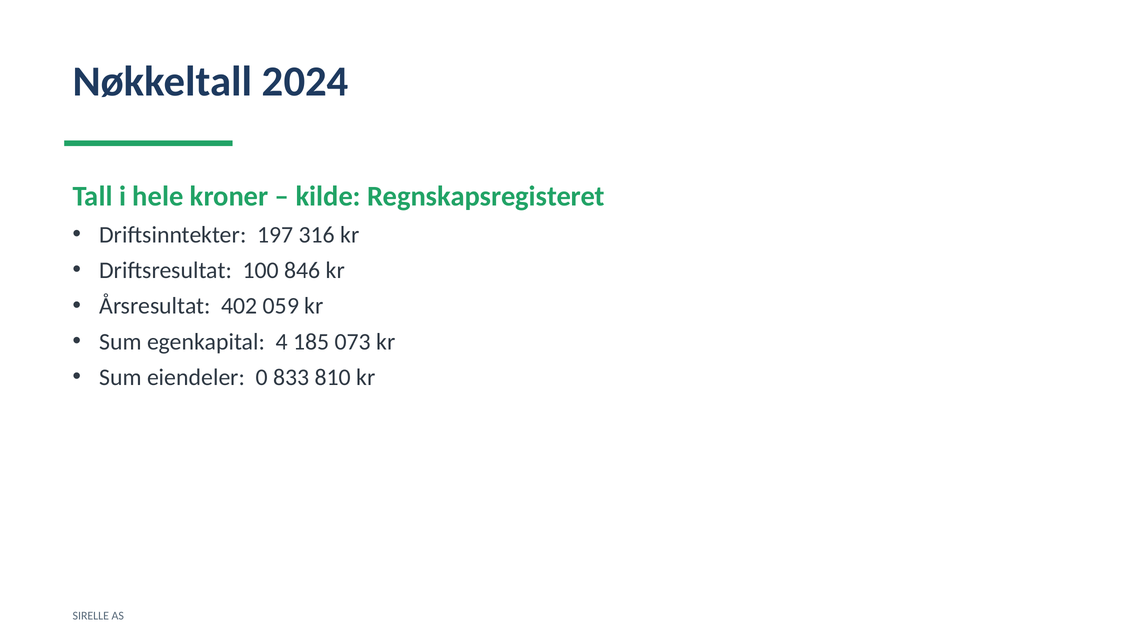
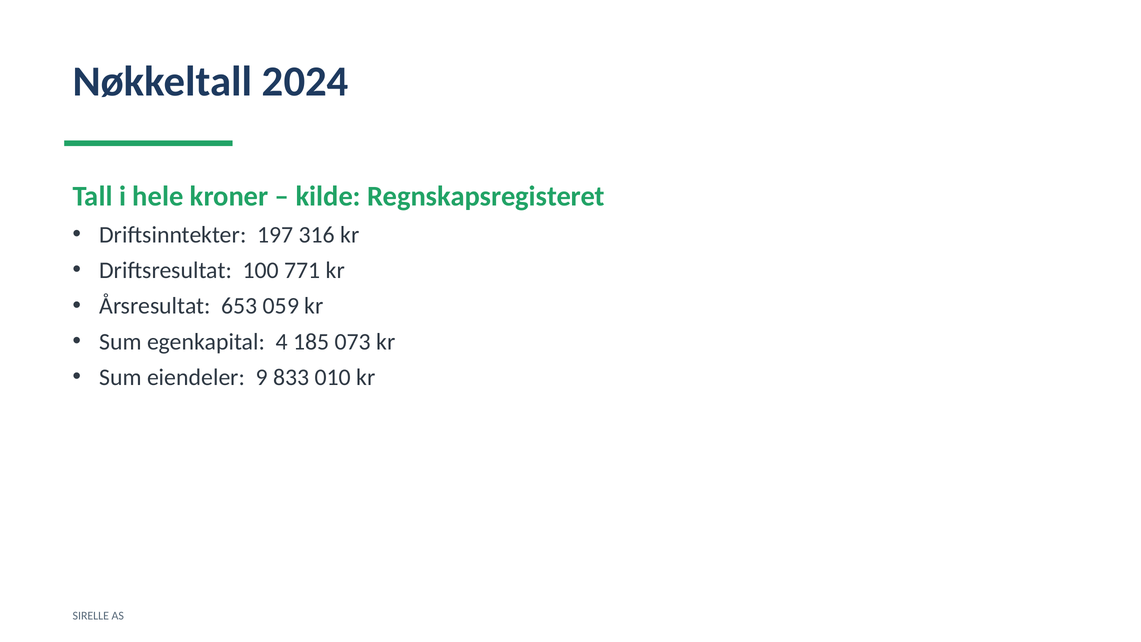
846: 846 -> 771
402: 402 -> 653
0: 0 -> 9
810: 810 -> 010
